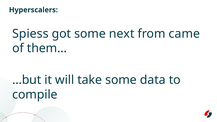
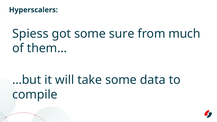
next: next -> sure
came: came -> much
